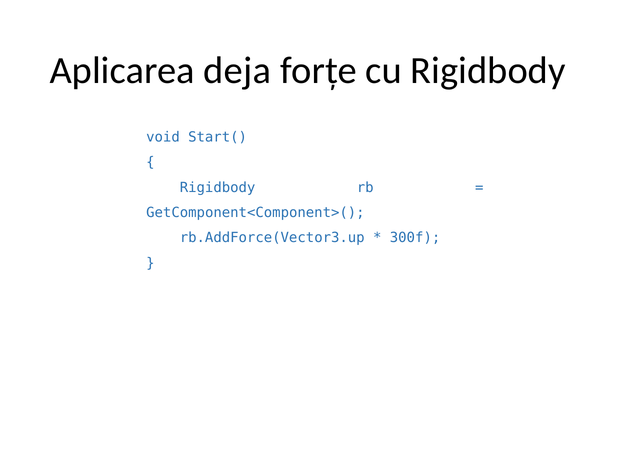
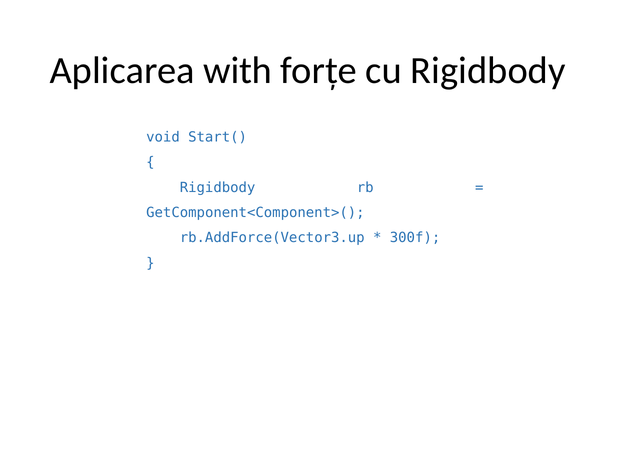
deja: deja -> with
